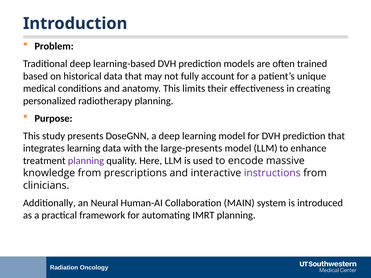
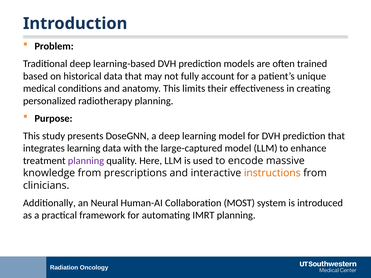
large-presents: large-presents -> large-captured
instructions colour: purple -> orange
MAIN: MAIN -> MOST
